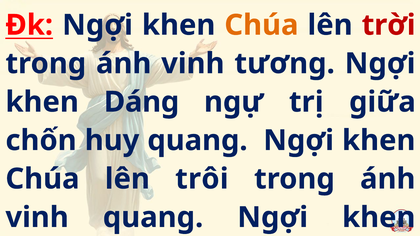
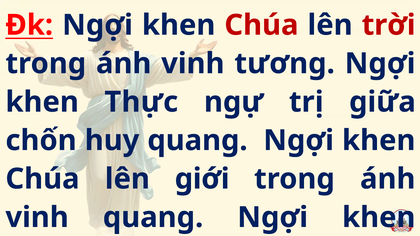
Chúa at (261, 25) colour: orange -> red
Dáng: Dáng -> Thực
trôi: trôi -> giới
